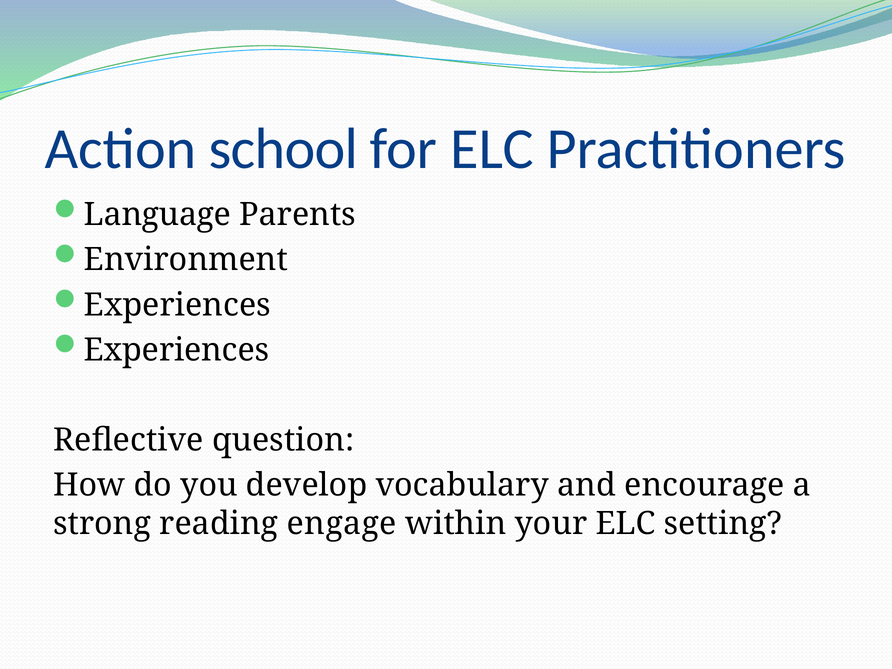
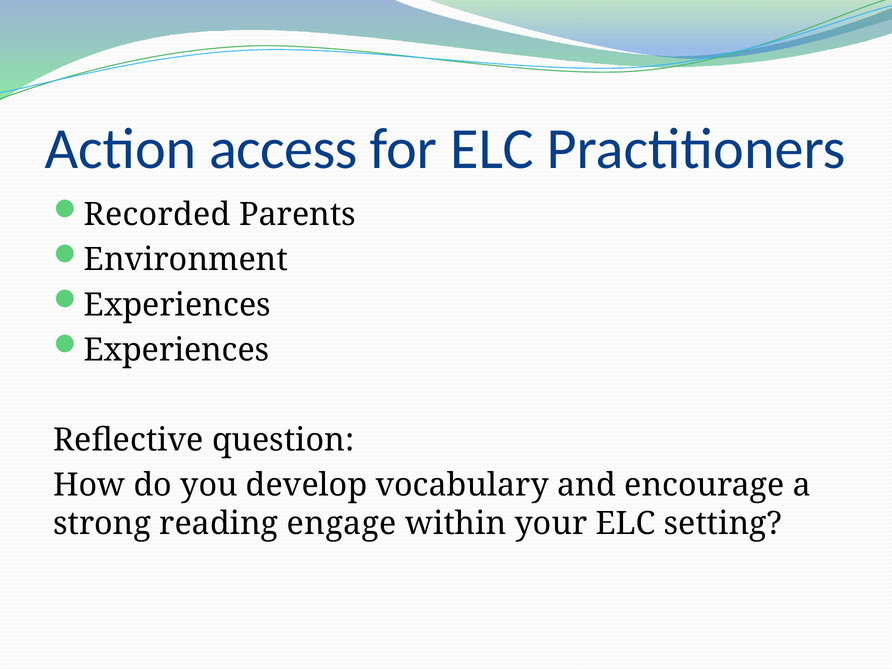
school: school -> access
Language: Language -> Recorded
